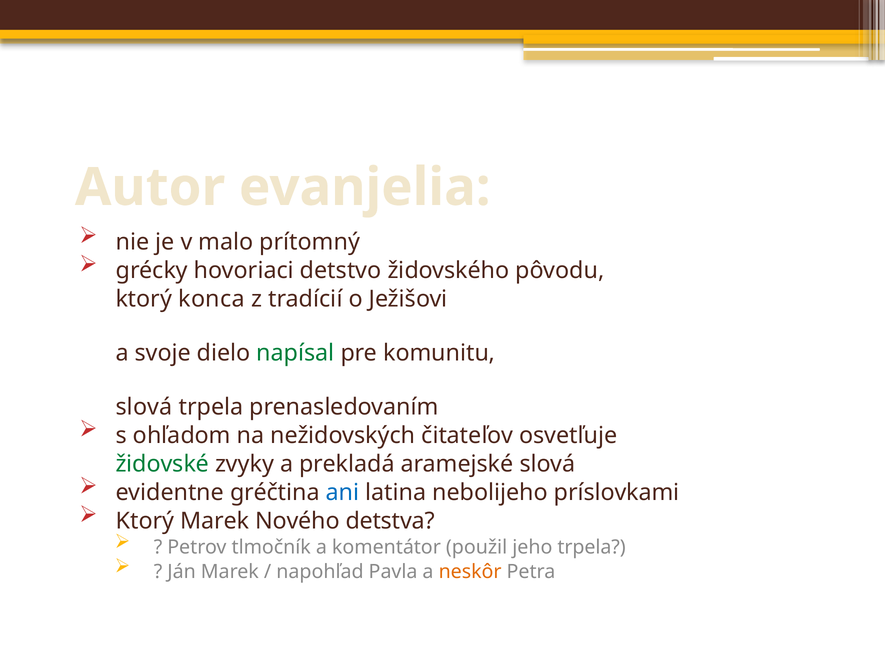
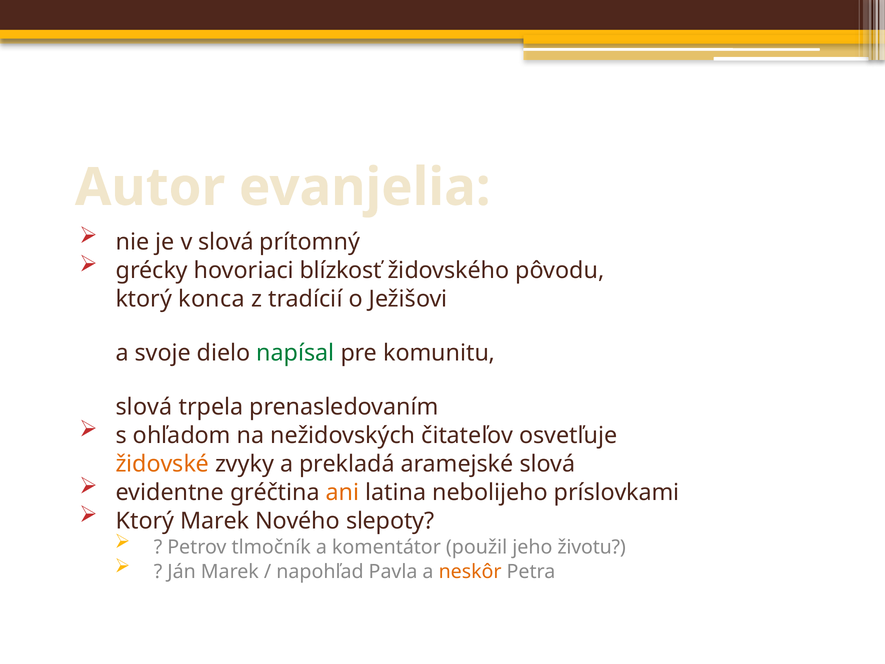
v malo: malo -> slová
detstvo: detstvo -> blízkosť
židovské colour: green -> orange
ani colour: blue -> orange
detstva: detstva -> slepoty
jeho trpela: trpela -> životu
